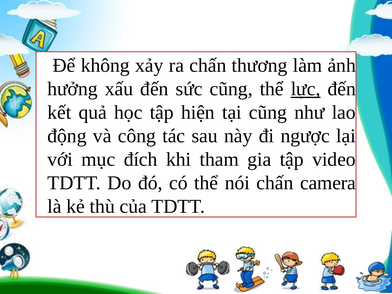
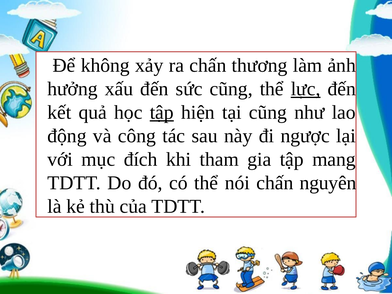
tập at (162, 112) underline: none -> present
video: video -> mang
camera: camera -> nguyên
